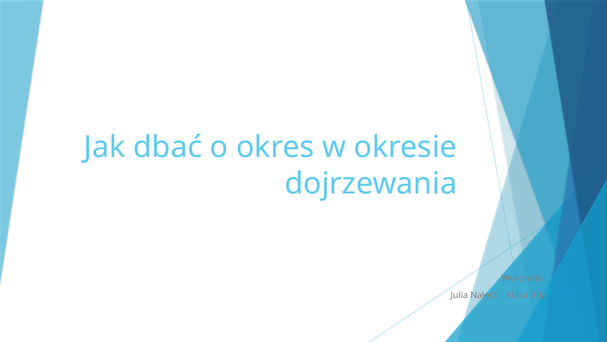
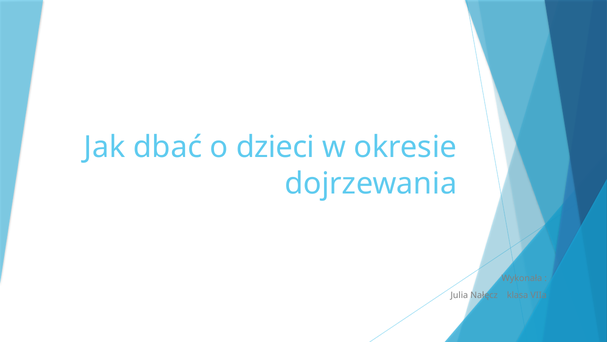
okres: okres -> dzieci
